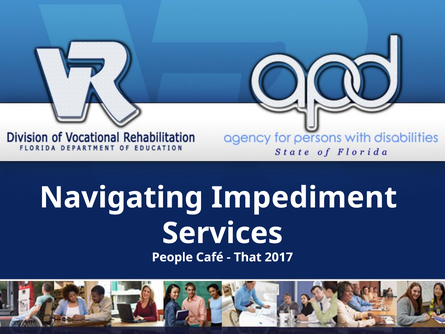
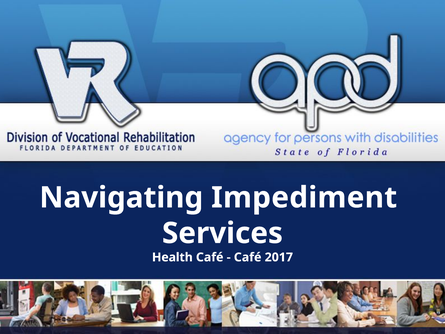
People: People -> Health
That at (248, 257): That -> Café
